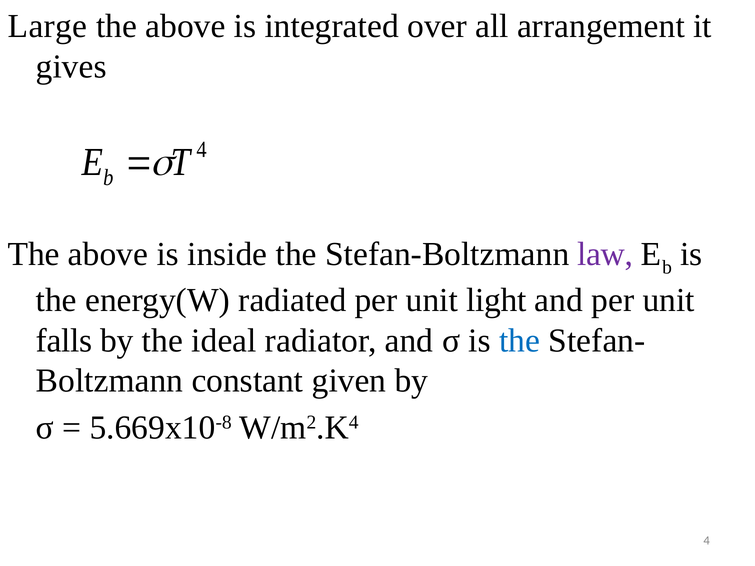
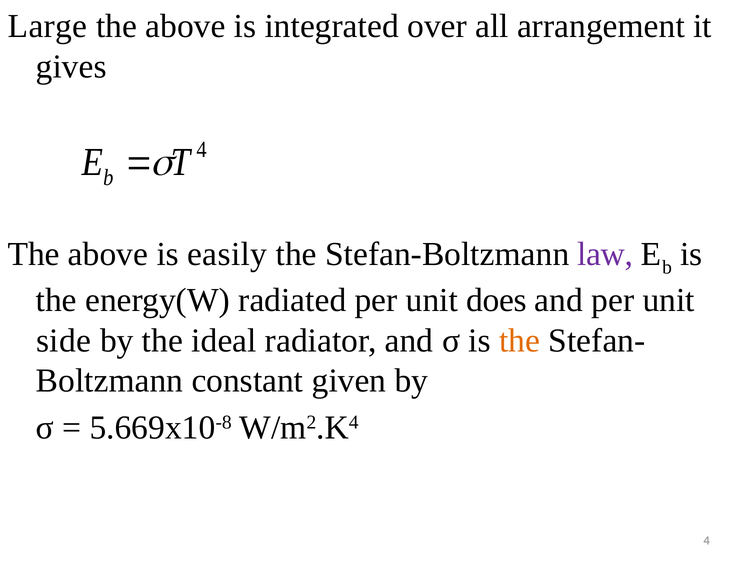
inside: inside -> easily
light: light -> does
falls: falls -> side
the at (520, 341) colour: blue -> orange
